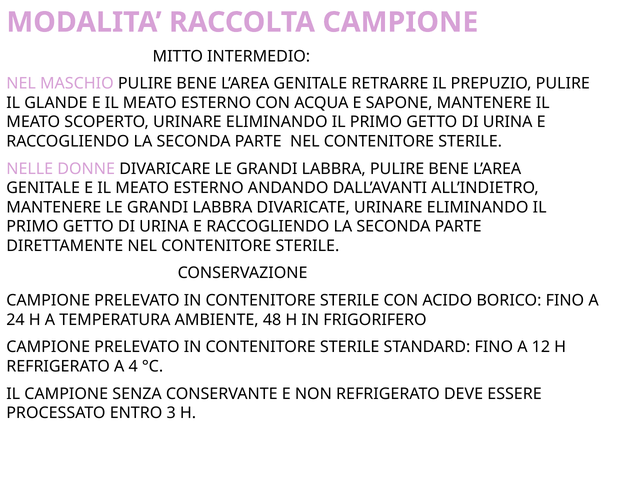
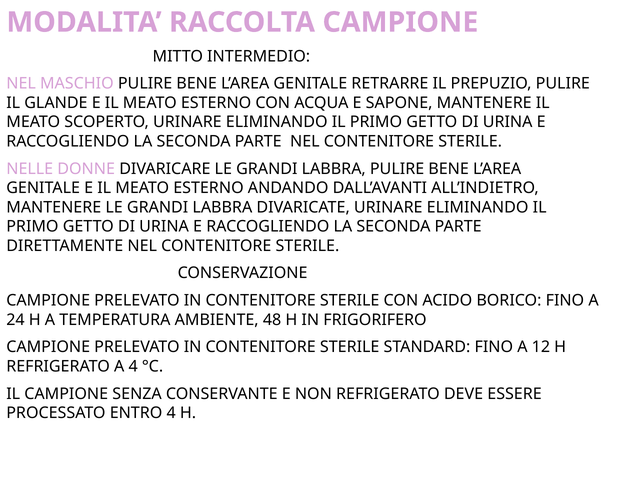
ENTRO 3: 3 -> 4
